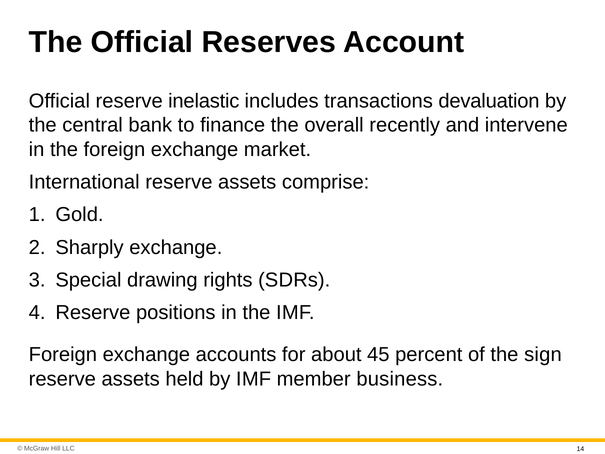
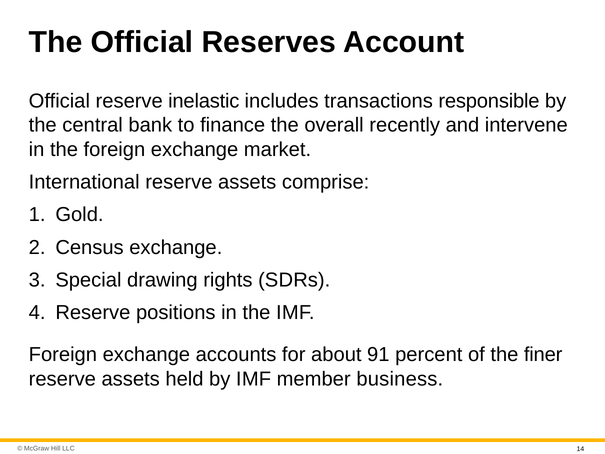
devaluation: devaluation -> responsible
Sharply: Sharply -> Census
45: 45 -> 91
sign: sign -> finer
